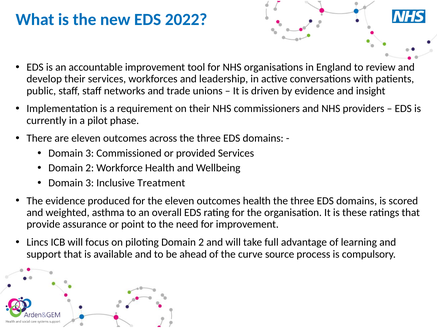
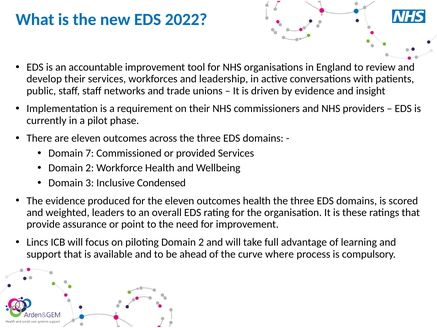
3 at (90, 153): 3 -> 7
Treatment: Treatment -> Condensed
asthma: asthma -> leaders
source: source -> where
